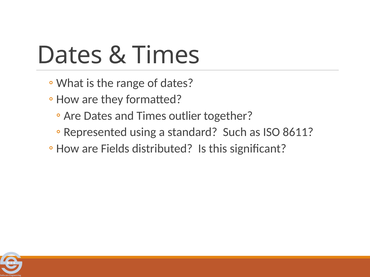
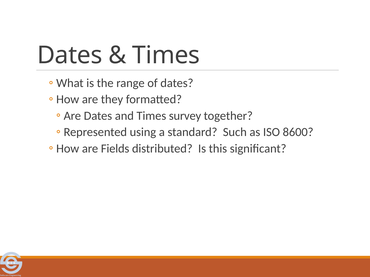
outlier: outlier -> survey
8611: 8611 -> 8600
